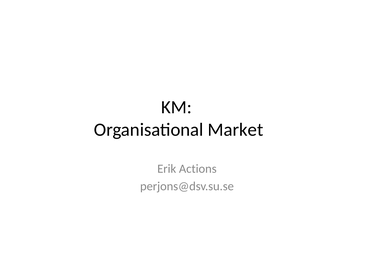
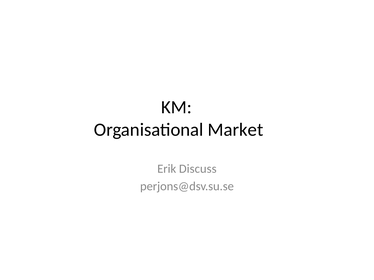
Actions: Actions -> Discuss
